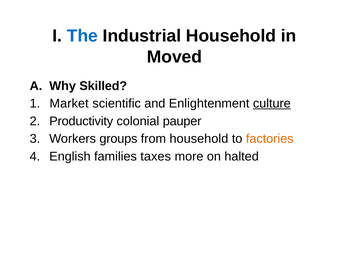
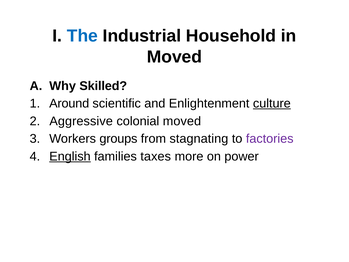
Market: Market -> Around
Productivity: Productivity -> Aggressive
colonial pauper: pauper -> moved
from household: household -> stagnating
factories colour: orange -> purple
English underline: none -> present
halted: halted -> power
